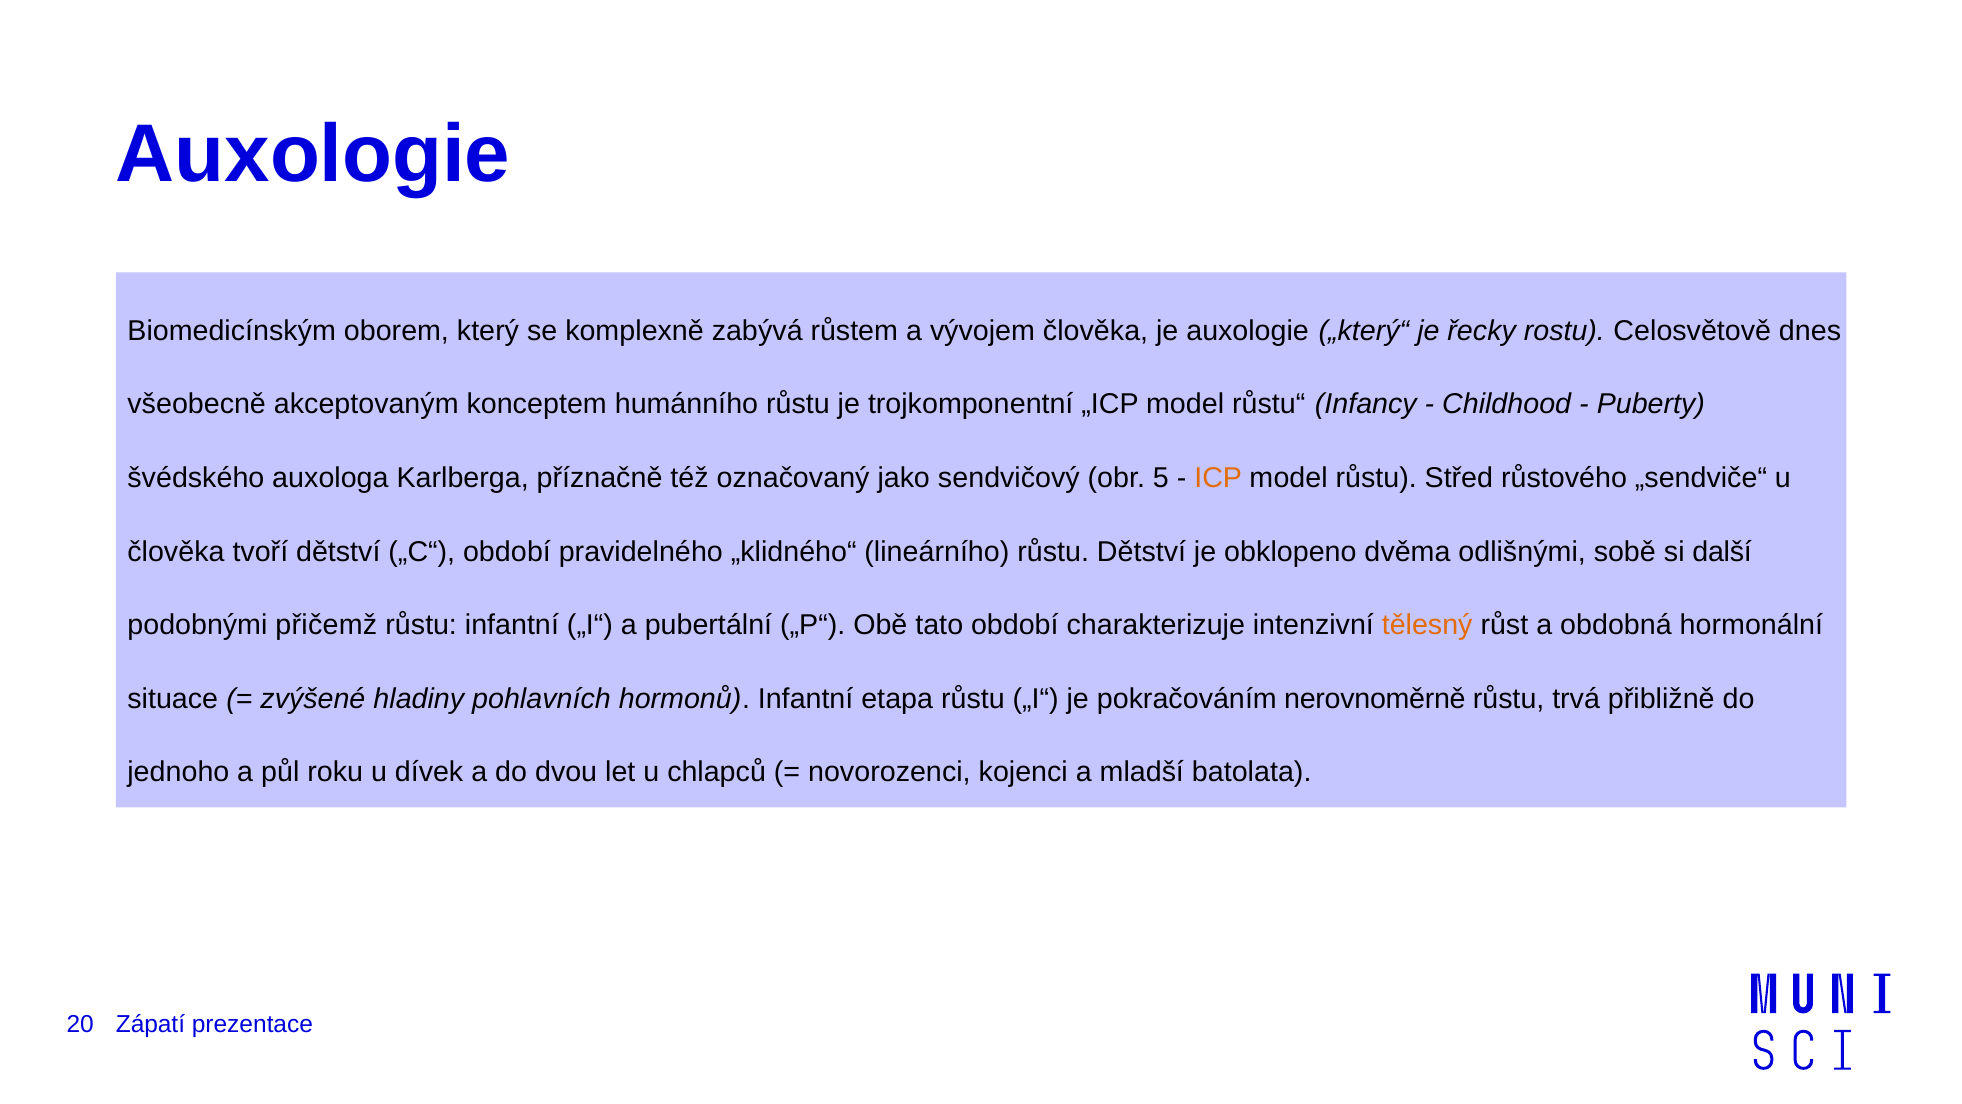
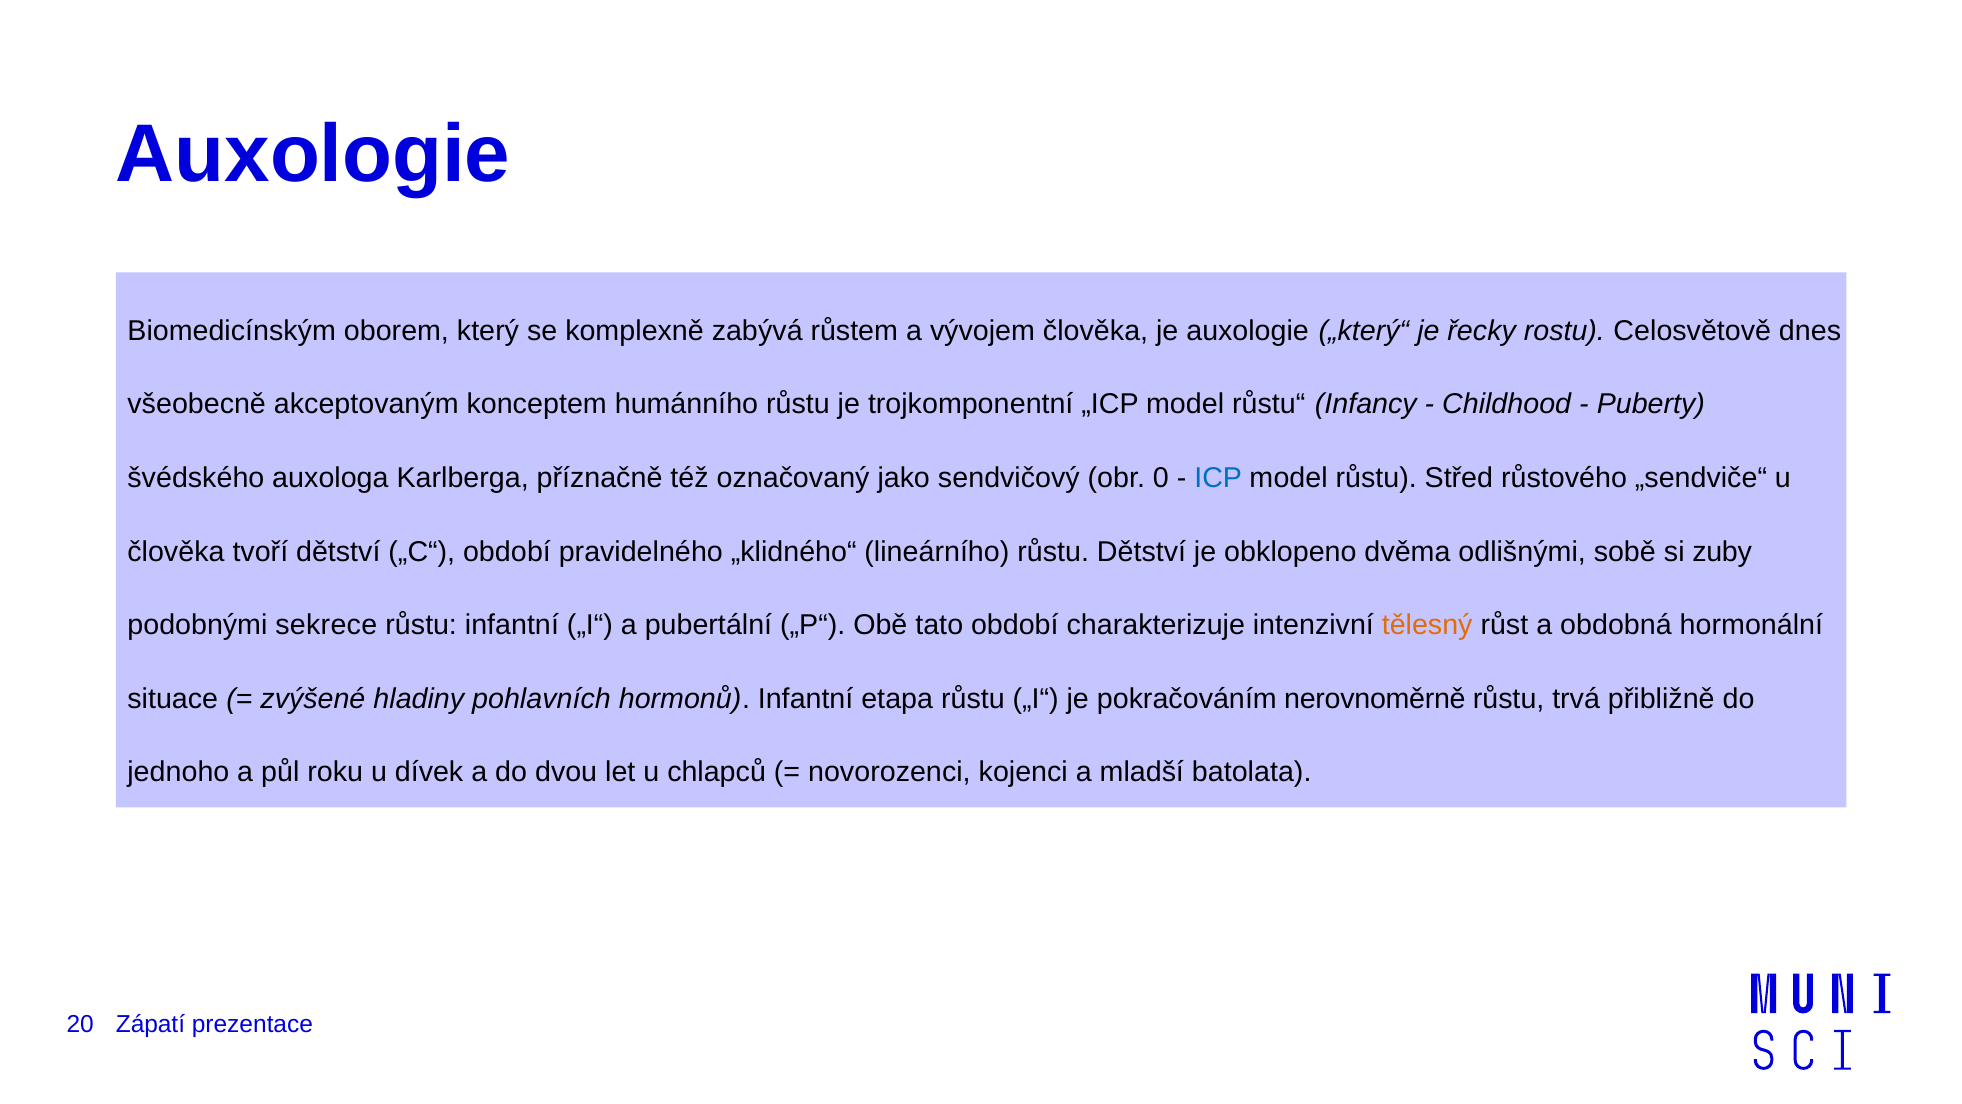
5: 5 -> 0
ICP colour: orange -> blue
další: další -> zuby
přičemž: přičemž -> sekrece
